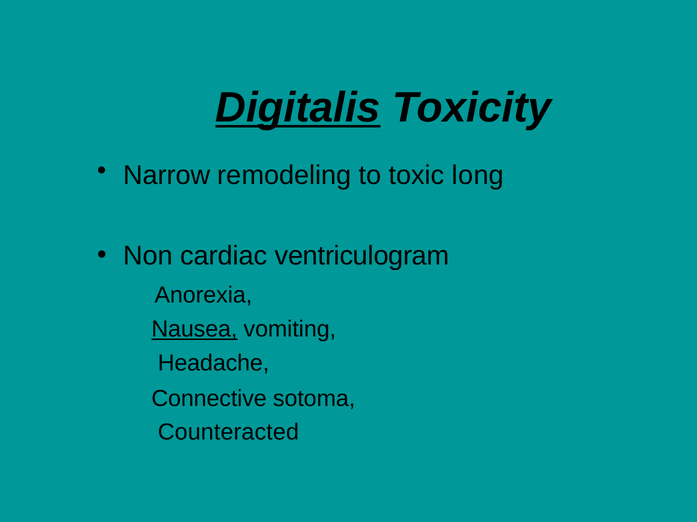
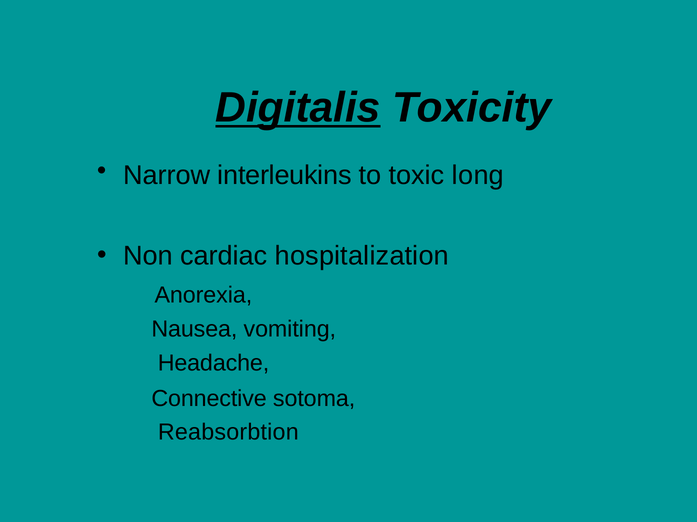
remodeling: remodeling -> interleukins
ventriculogram: ventriculogram -> hospitalization
Nausea underline: present -> none
Counteracted: Counteracted -> Reabsorbtion
